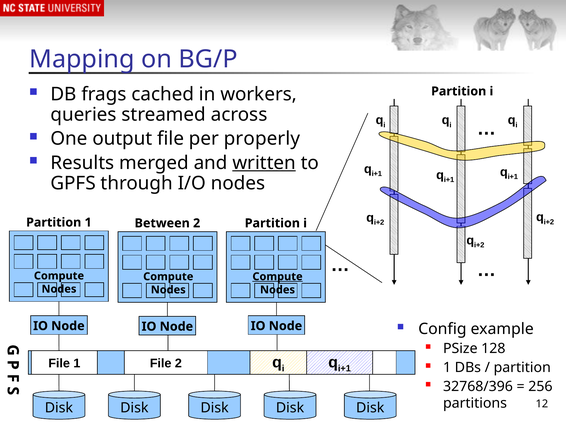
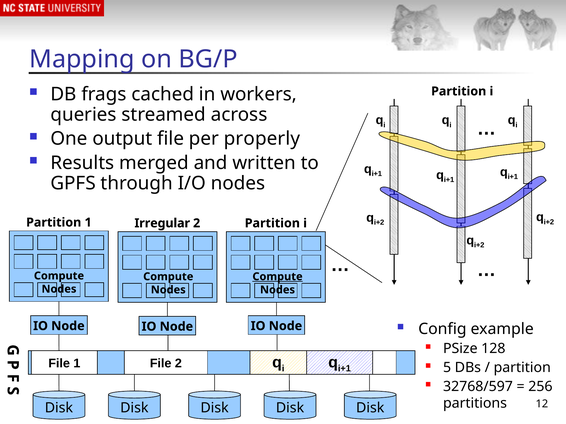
written underline: present -> none
Between: Between -> Irregular
1 at (447, 368): 1 -> 5
32768/396: 32768/396 -> 32768/597
